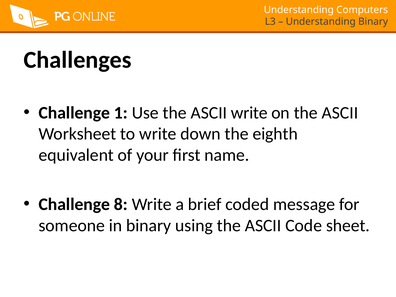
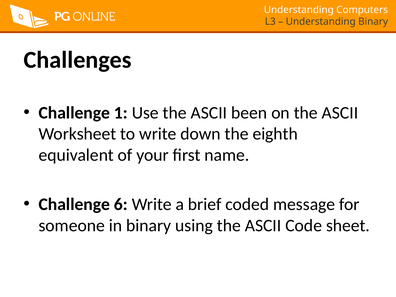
ASCII write: write -> been
8: 8 -> 6
